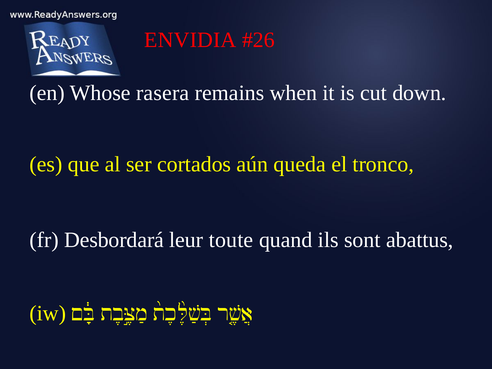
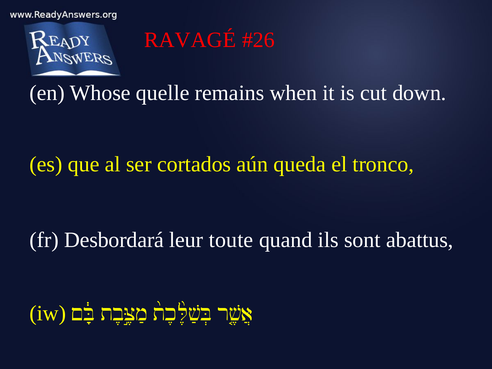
ENVIDIA: ENVIDIA -> RAVAGÉ
rasera: rasera -> quelle
